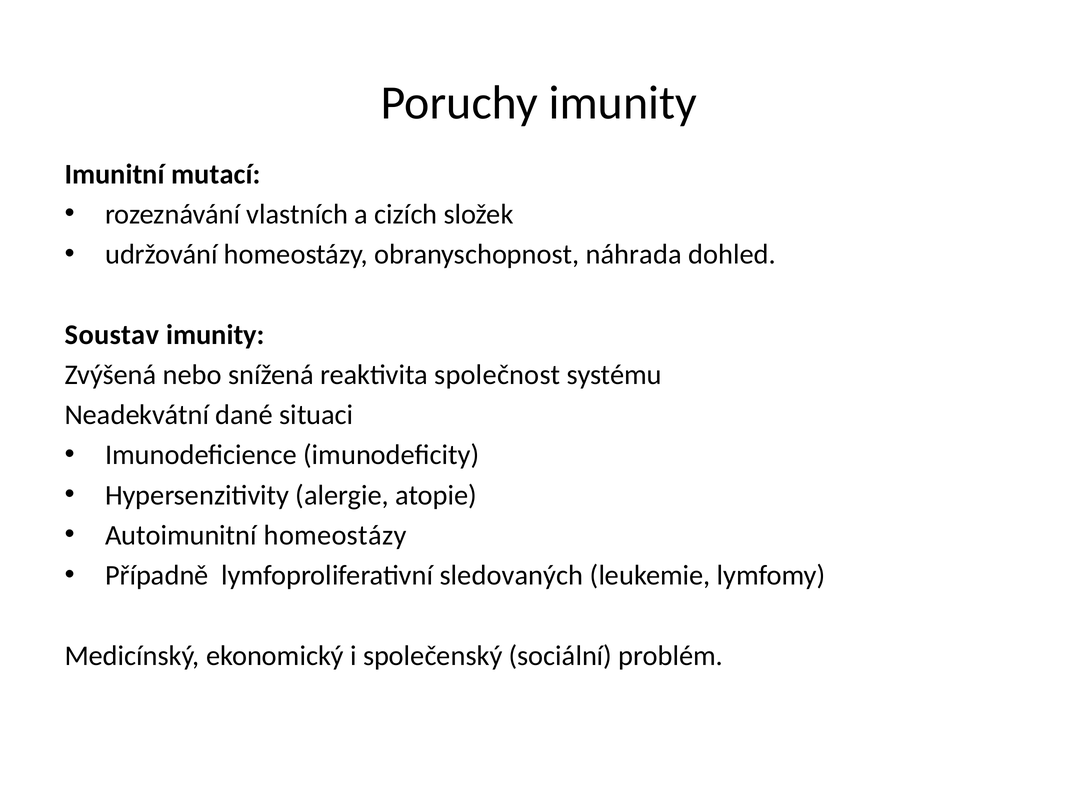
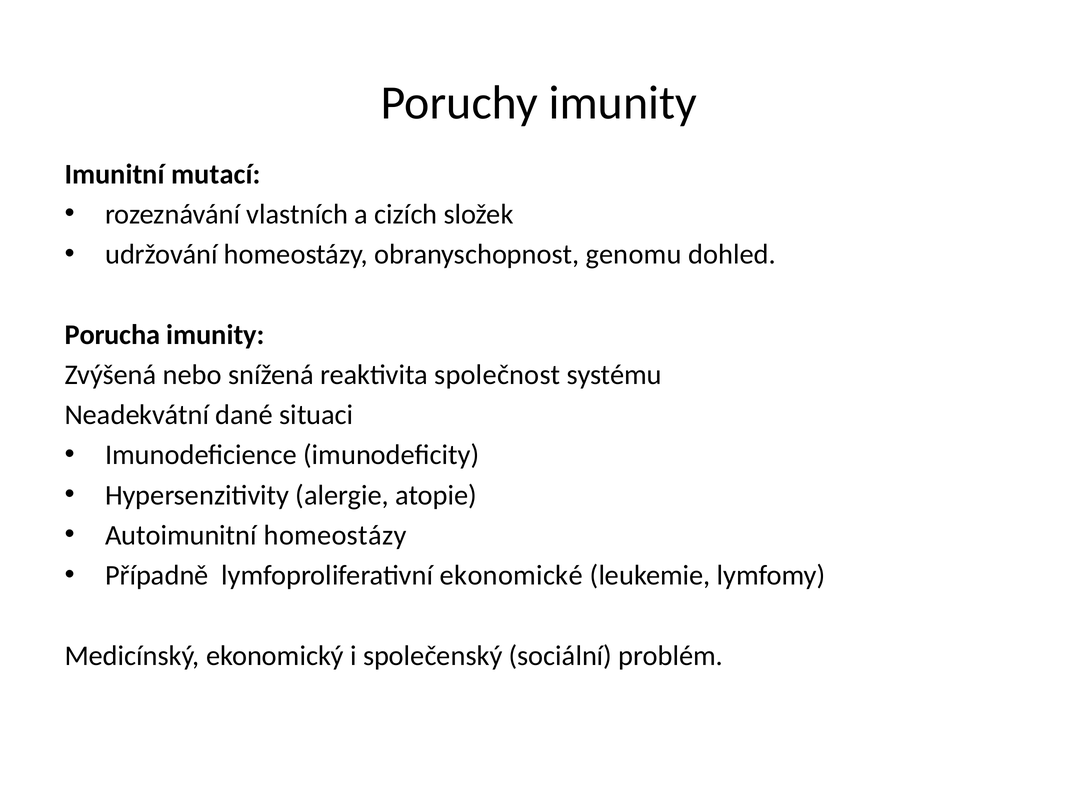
náhrada: náhrada -> genomu
Soustav: Soustav -> Porucha
sledovaných: sledovaných -> ekonomické
